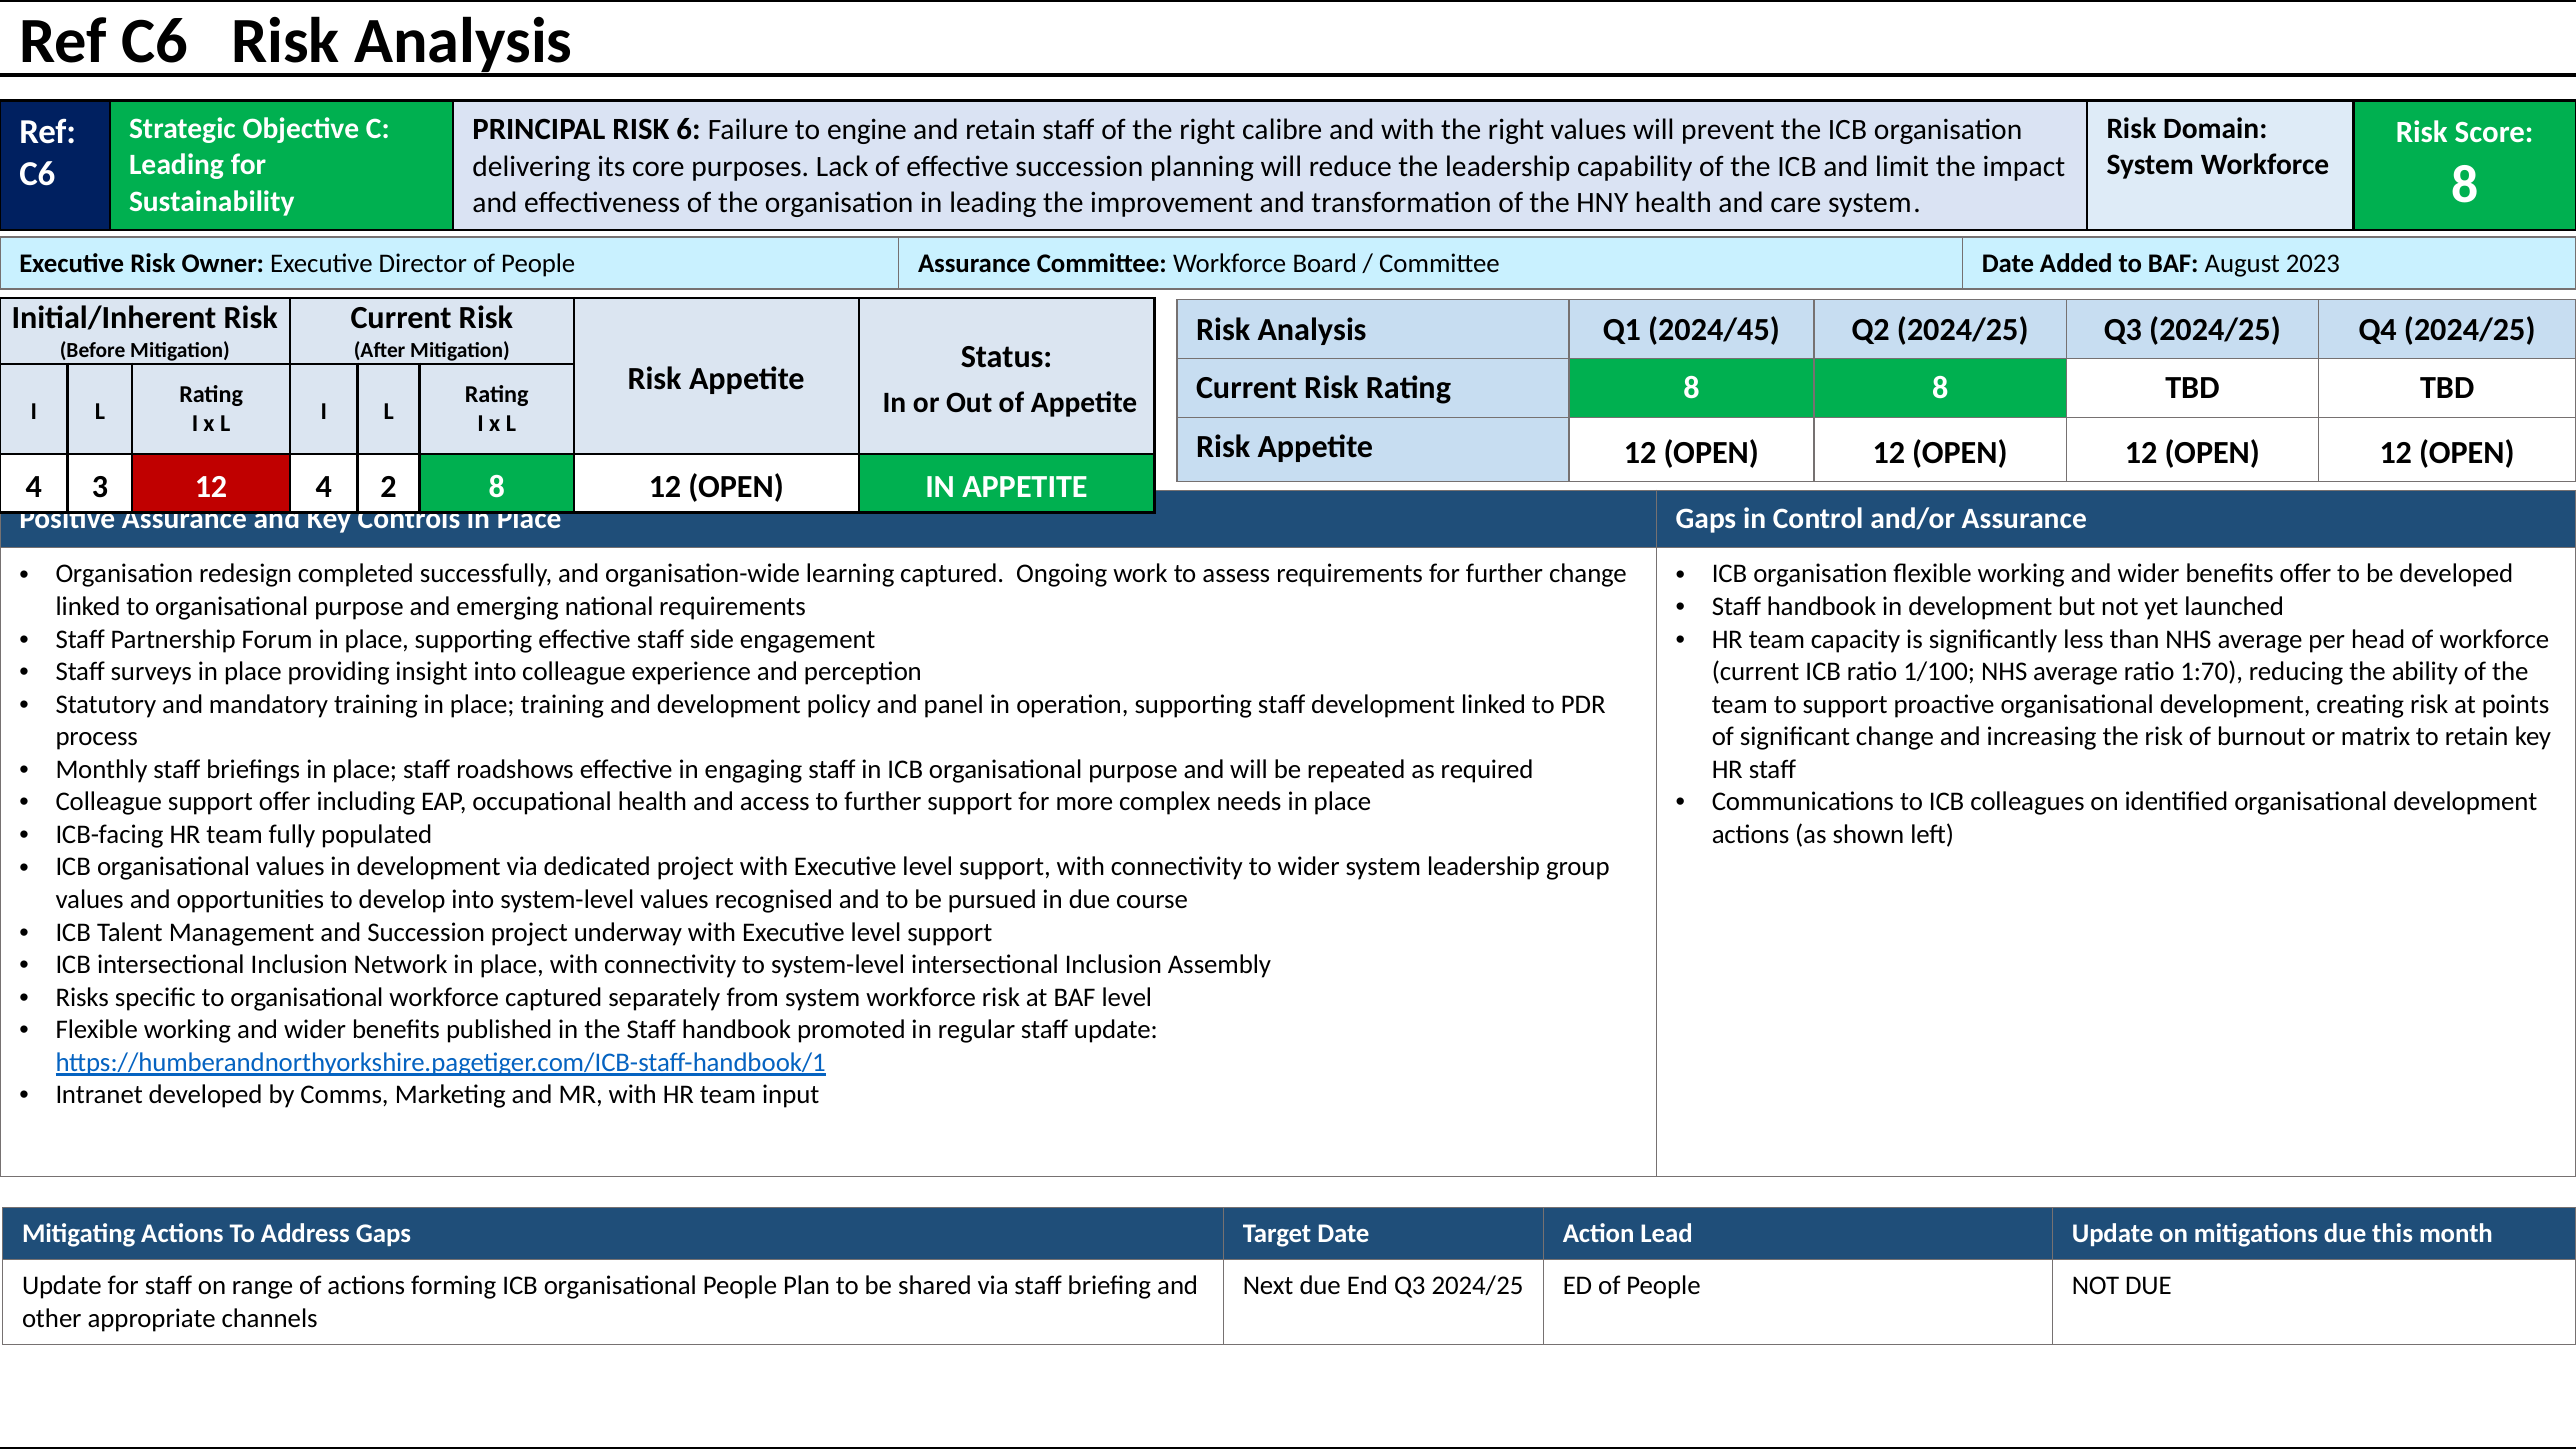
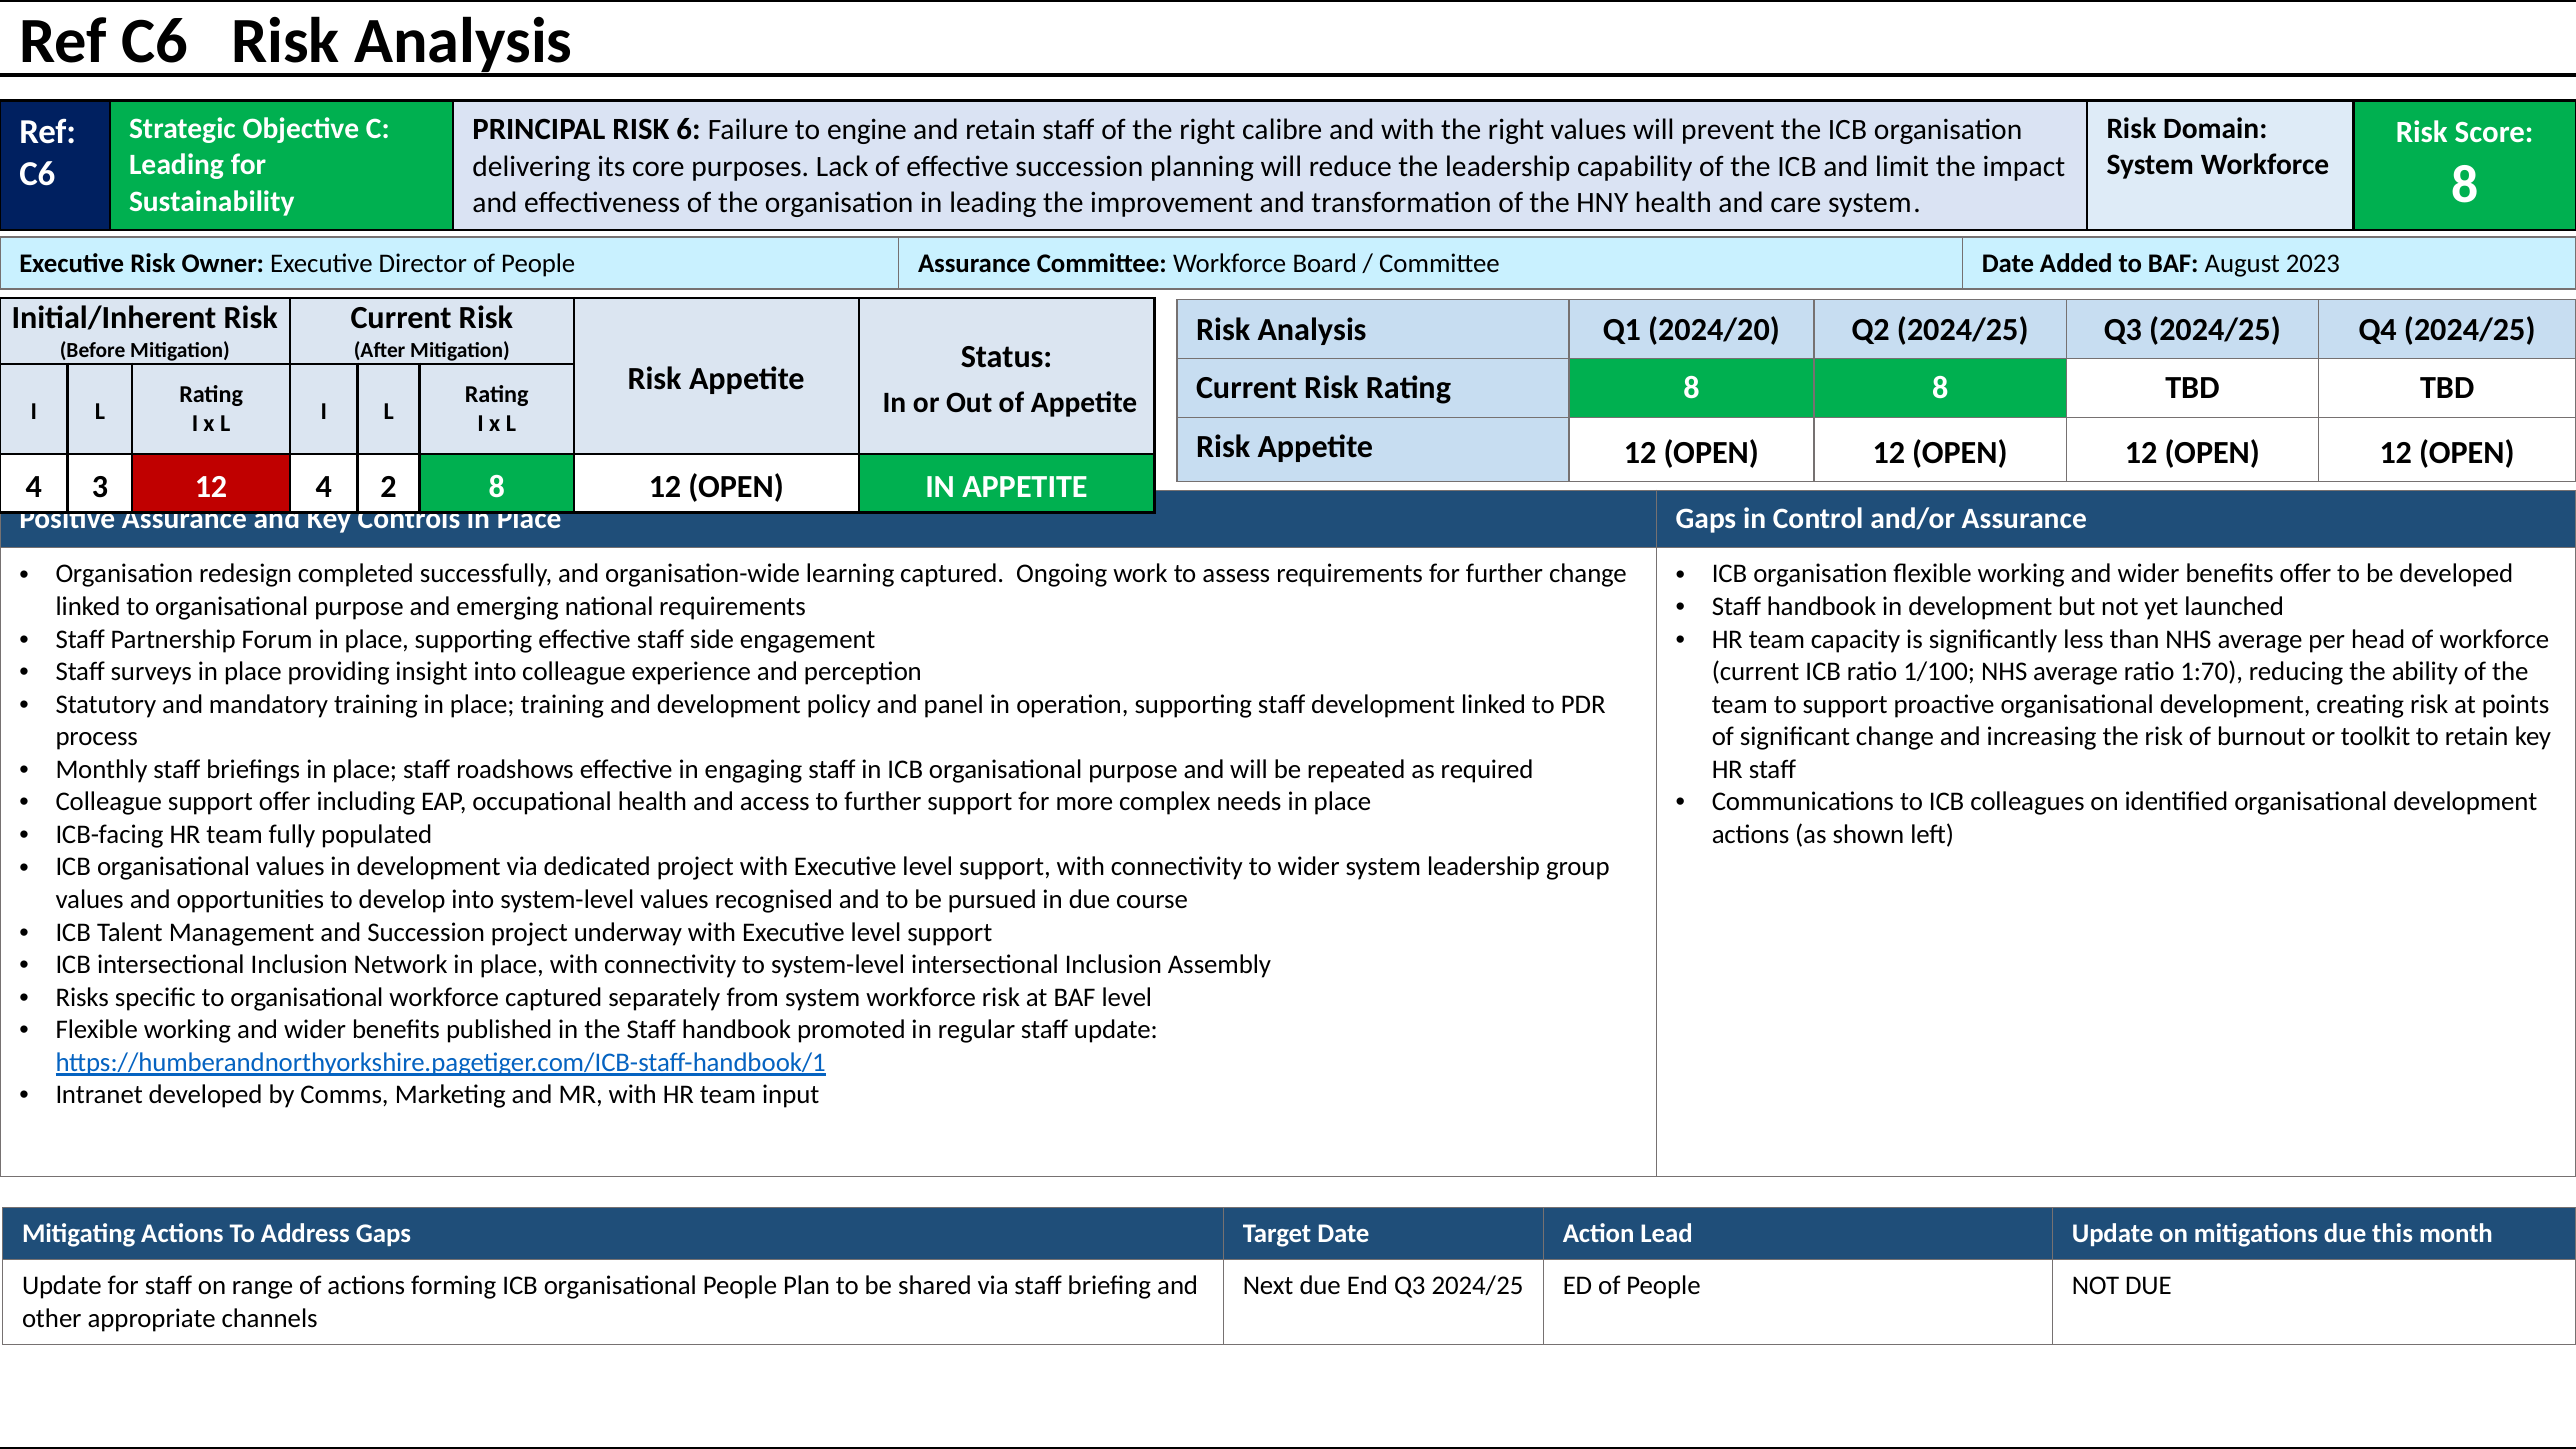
2024/45: 2024/45 -> 2024/20
matrix: matrix -> toolkit
